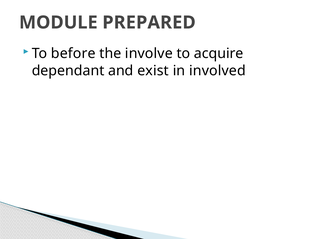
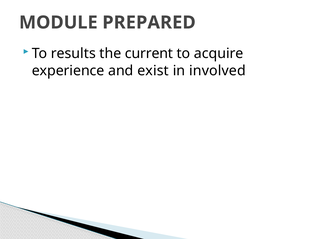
before: before -> results
involve: involve -> current
dependant: dependant -> experience
